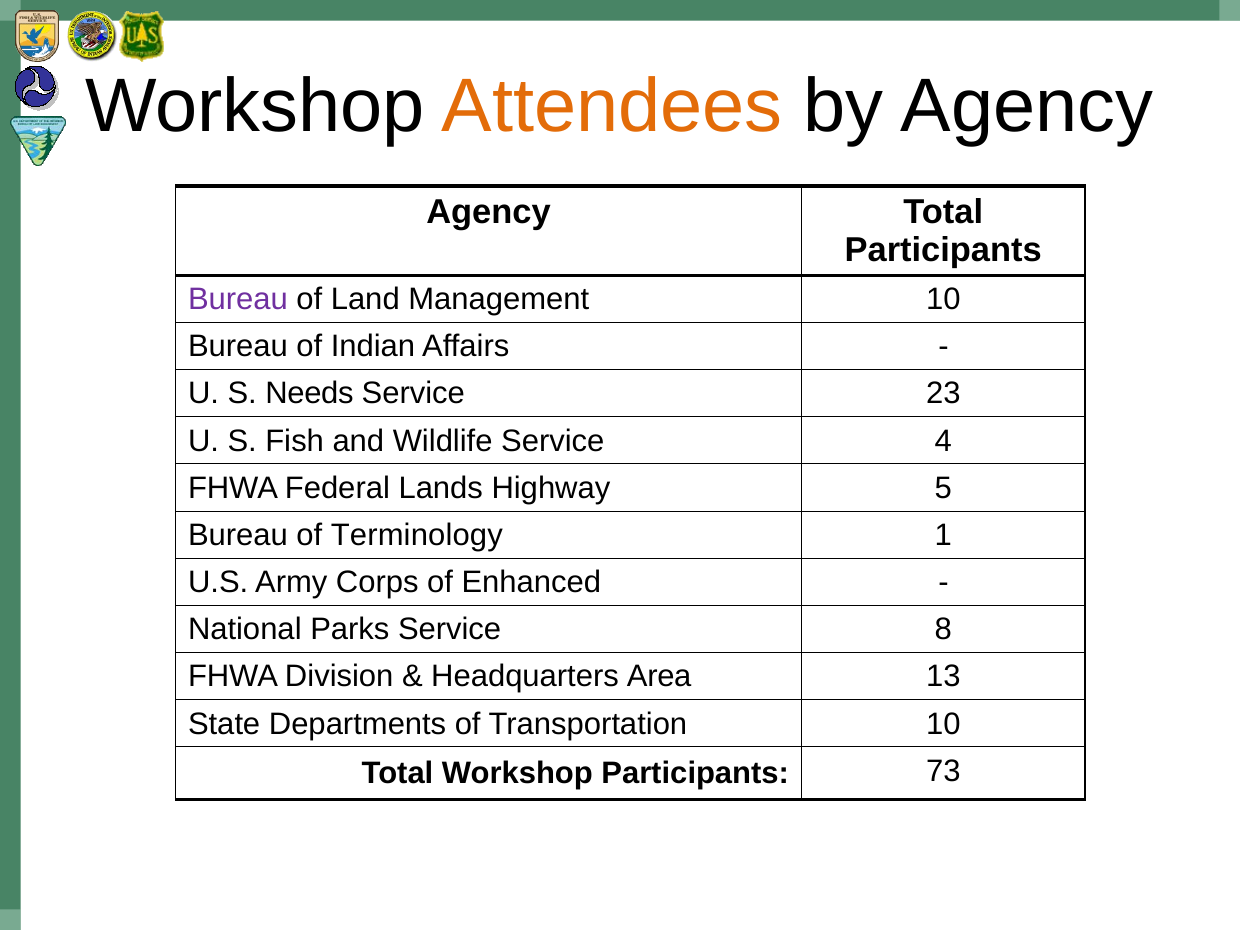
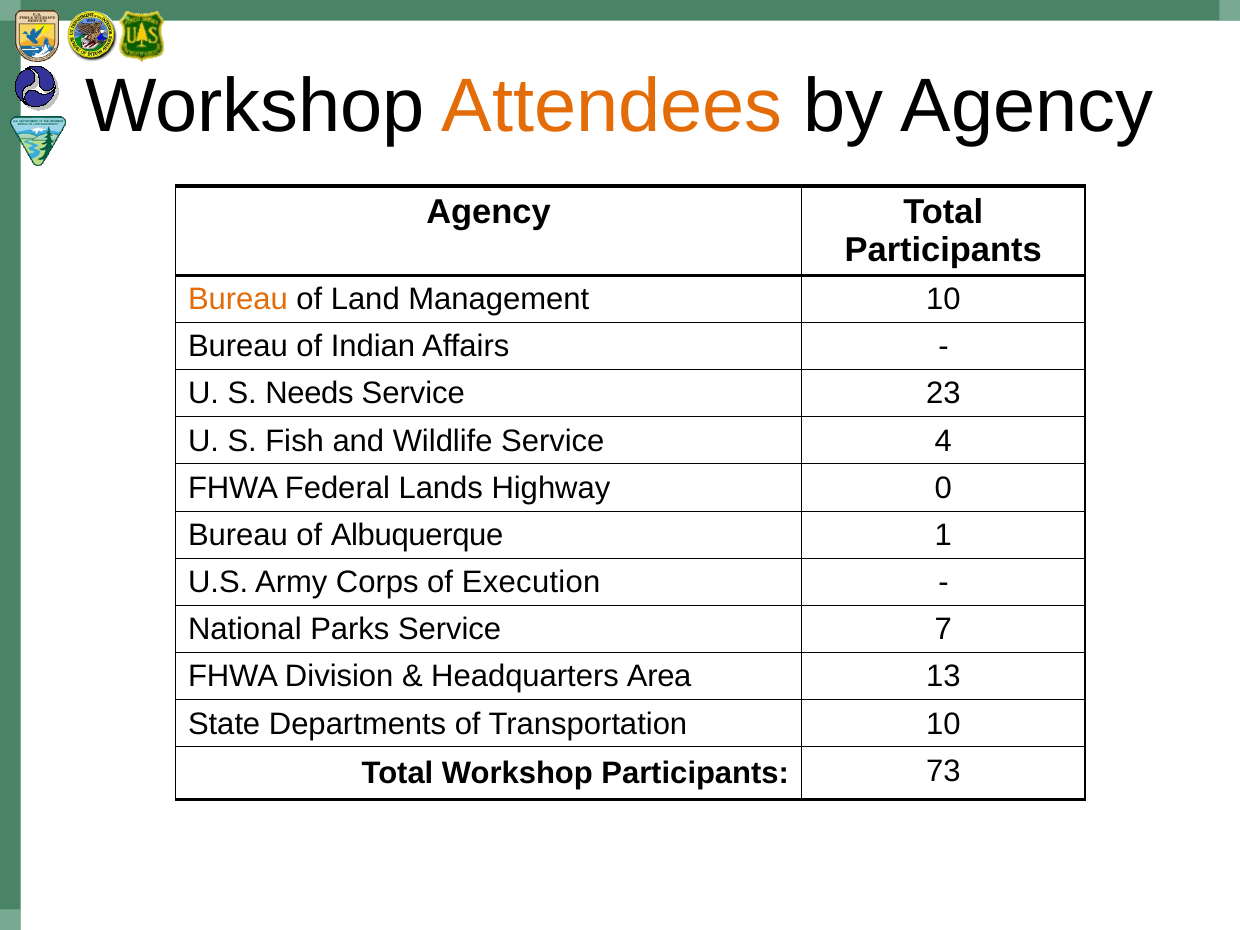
Bureau at (238, 299) colour: purple -> orange
5: 5 -> 0
Terminology: Terminology -> Albuquerque
Enhanced: Enhanced -> Execution
8: 8 -> 7
